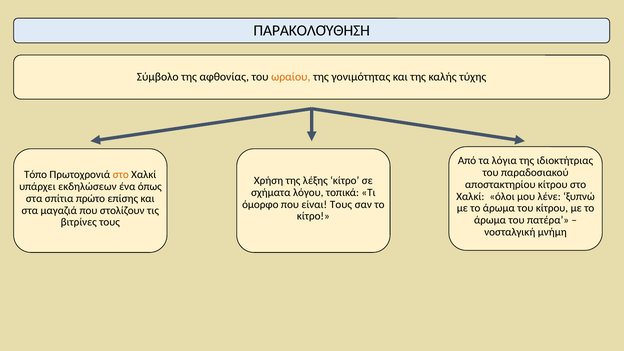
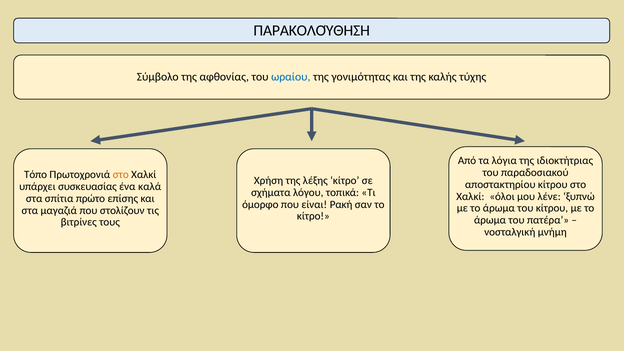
ωραίου colour: orange -> blue
εκδηλώσεων: εκδηλώσεων -> συσκευασίας
όπως: όπως -> καλά
είναι Τους: Τους -> Ρακή
